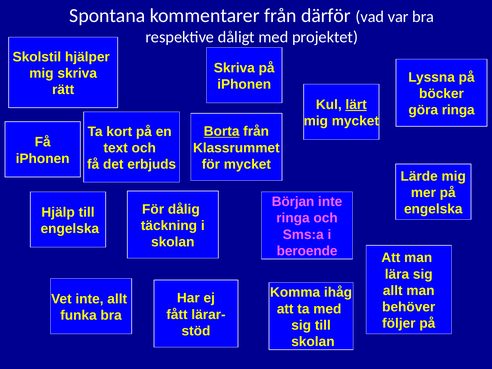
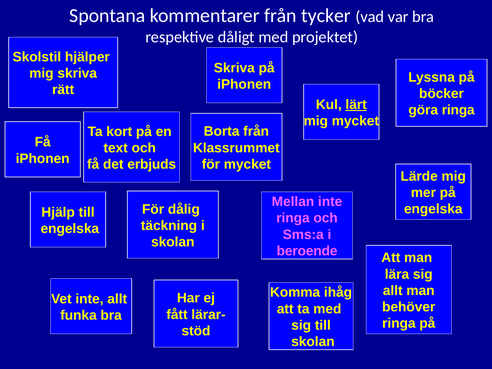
därför: därför -> tycker
Borta underline: present -> none
Början: Början -> Mellan
följer at (399, 323): följer -> ringa
